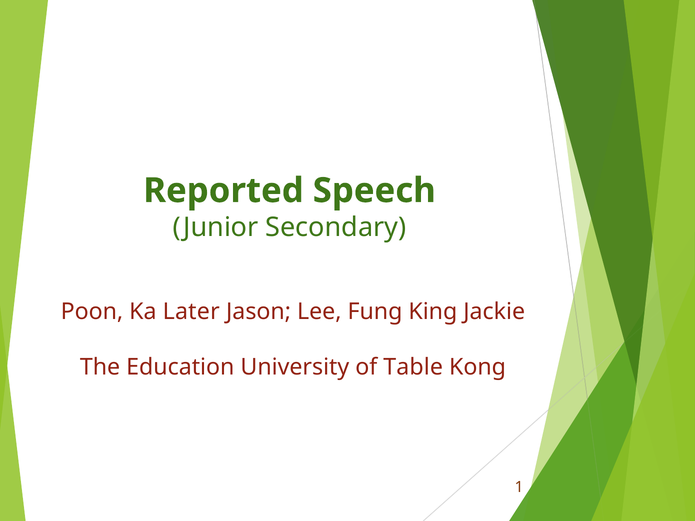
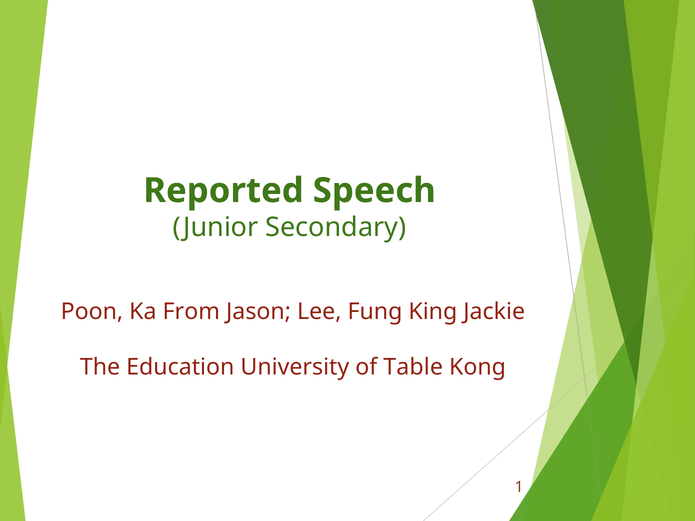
Later: Later -> From
